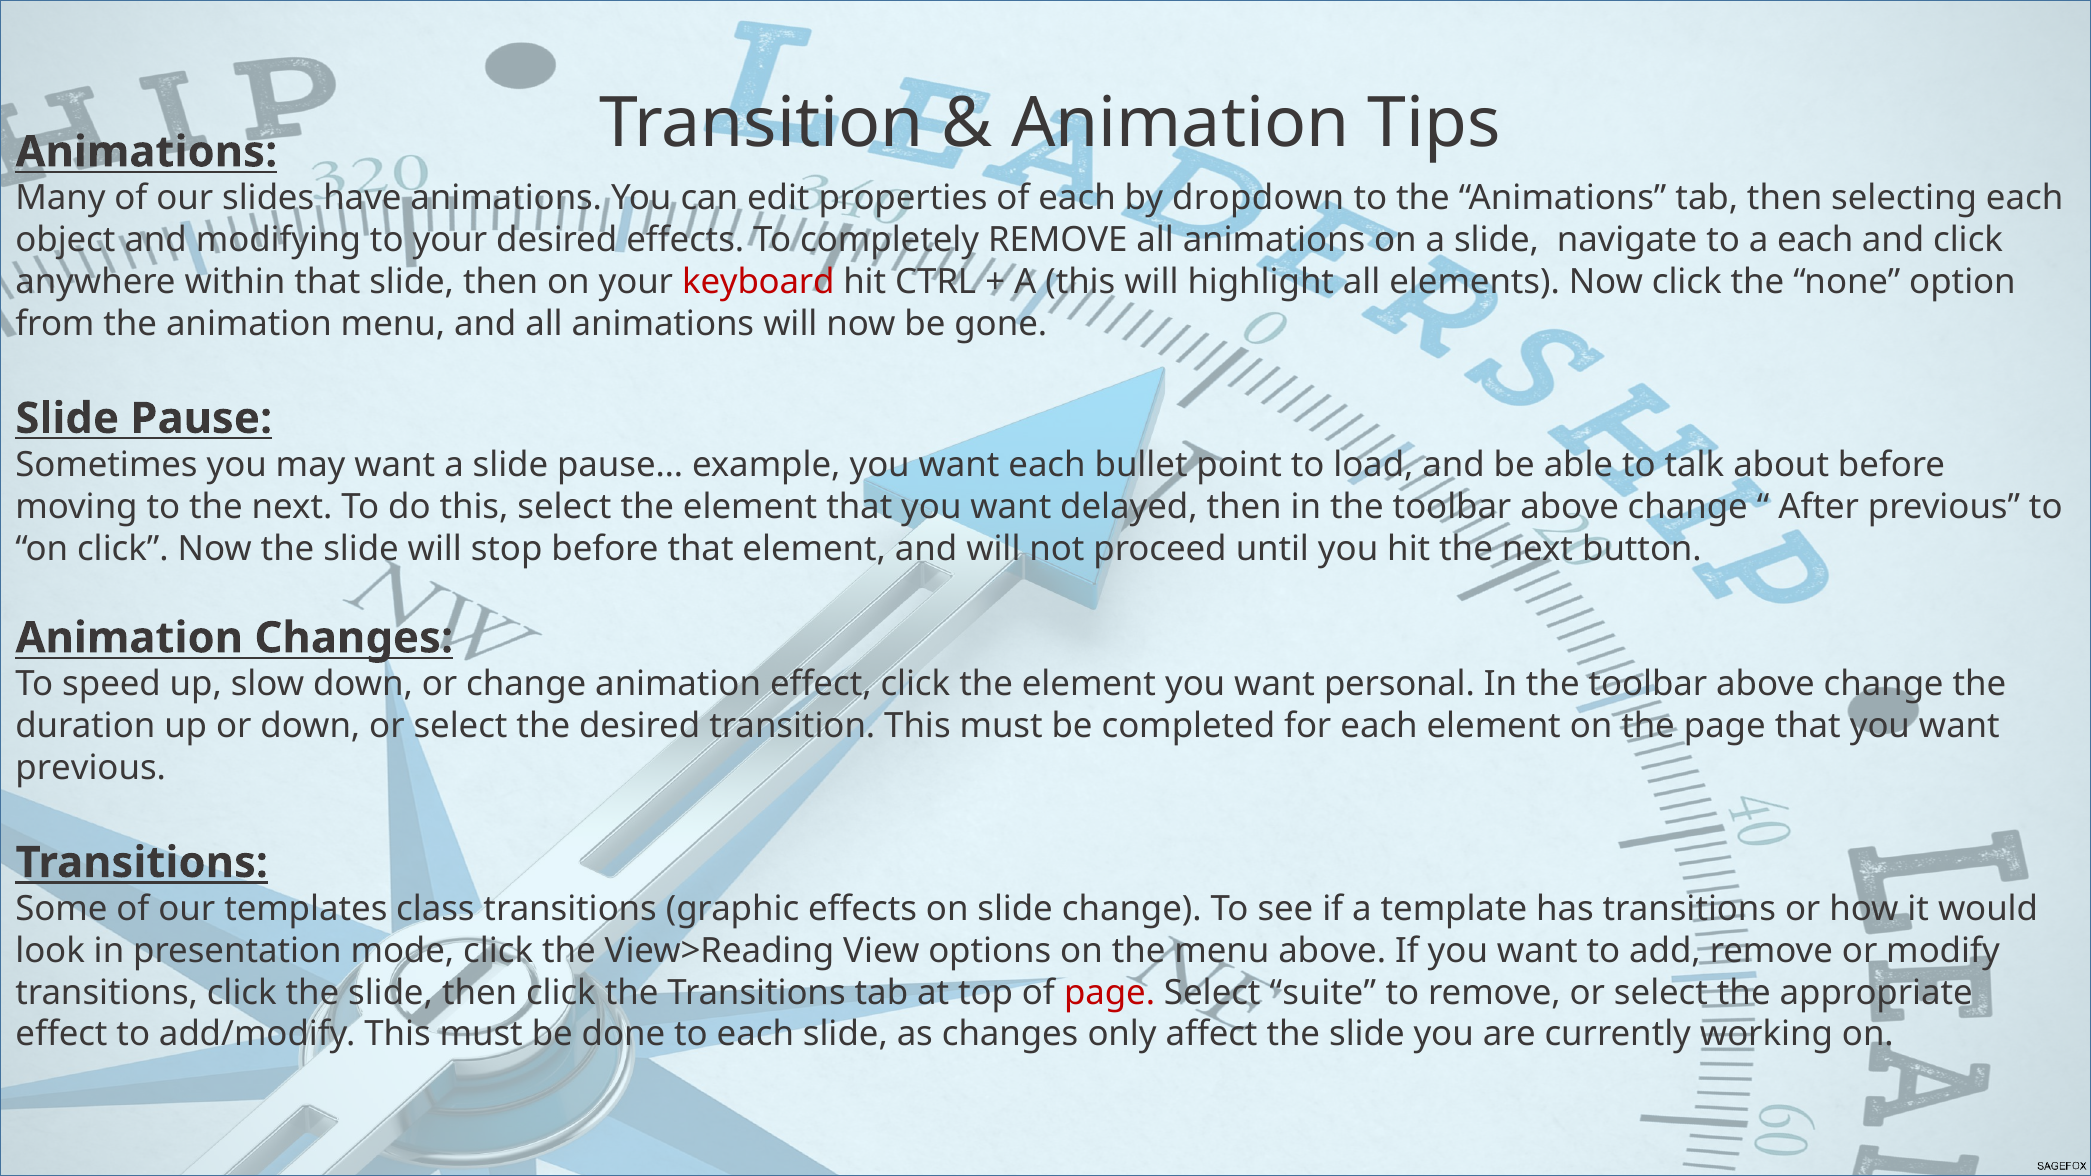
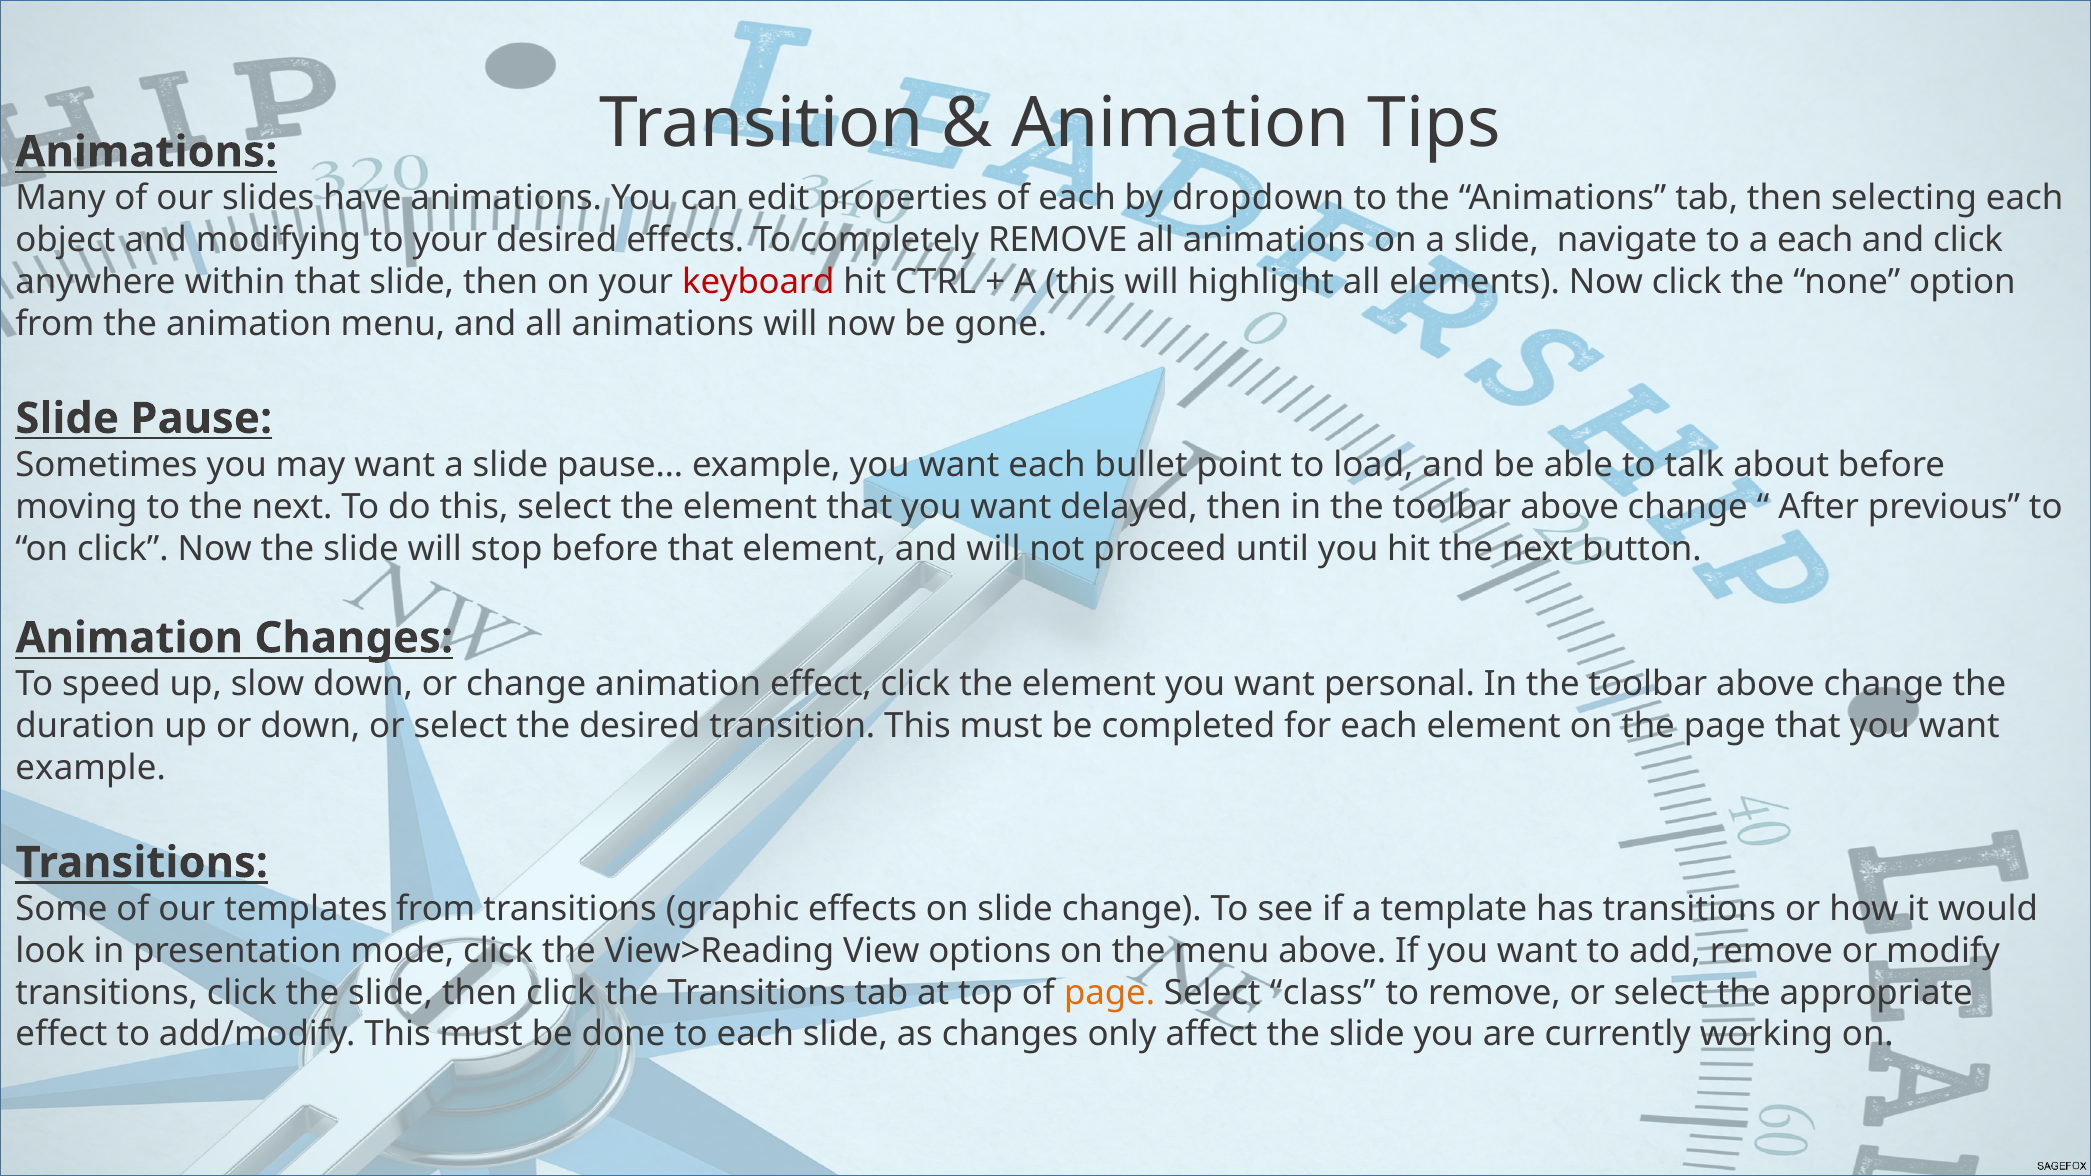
previous at (91, 768): previous -> example
templates class: class -> from
page at (1110, 993) colour: red -> orange
suite: suite -> class
